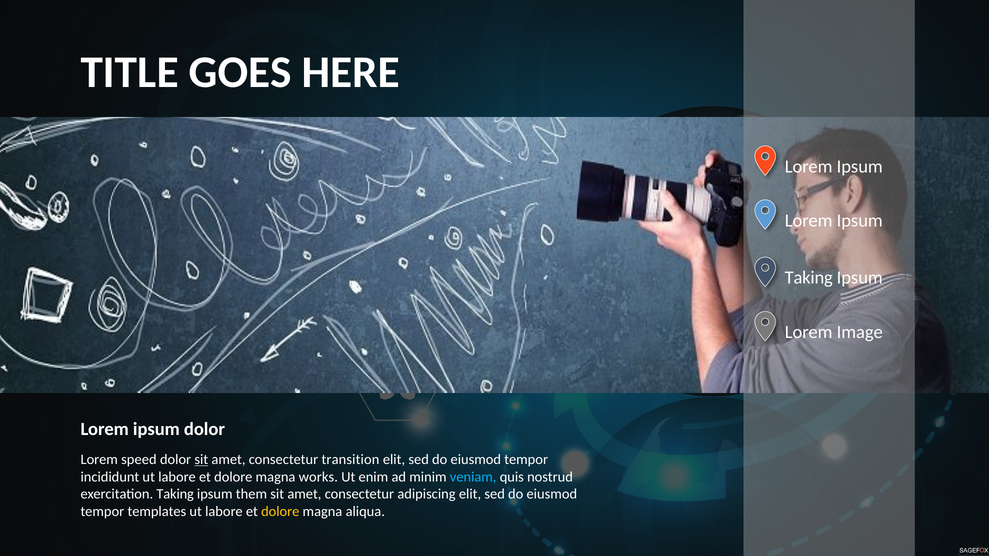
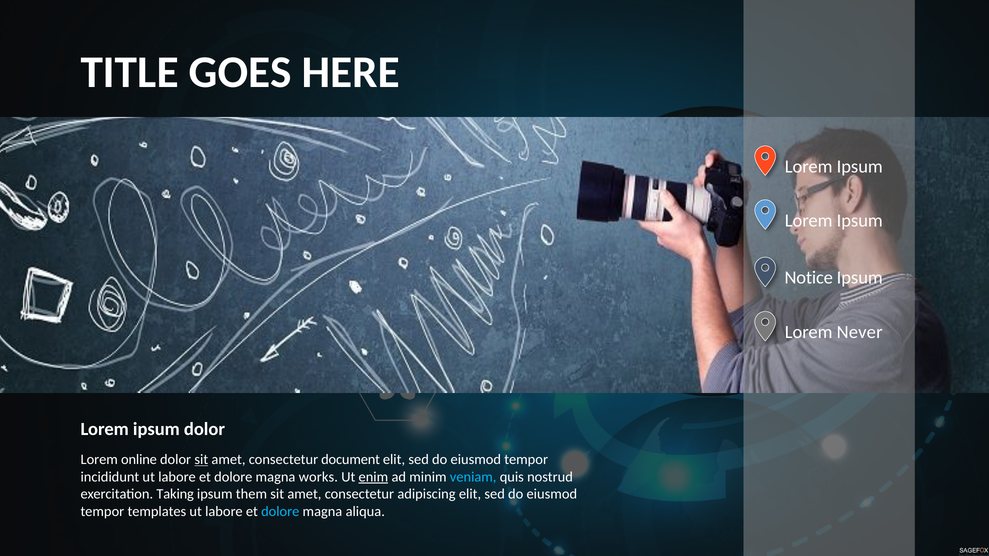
Taking at (809, 278): Taking -> Notice
Image: Image -> Never
speed: speed -> online
transition: transition -> document
enim underline: none -> present
dolore at (280, 512) colour: yellow -> light blue
